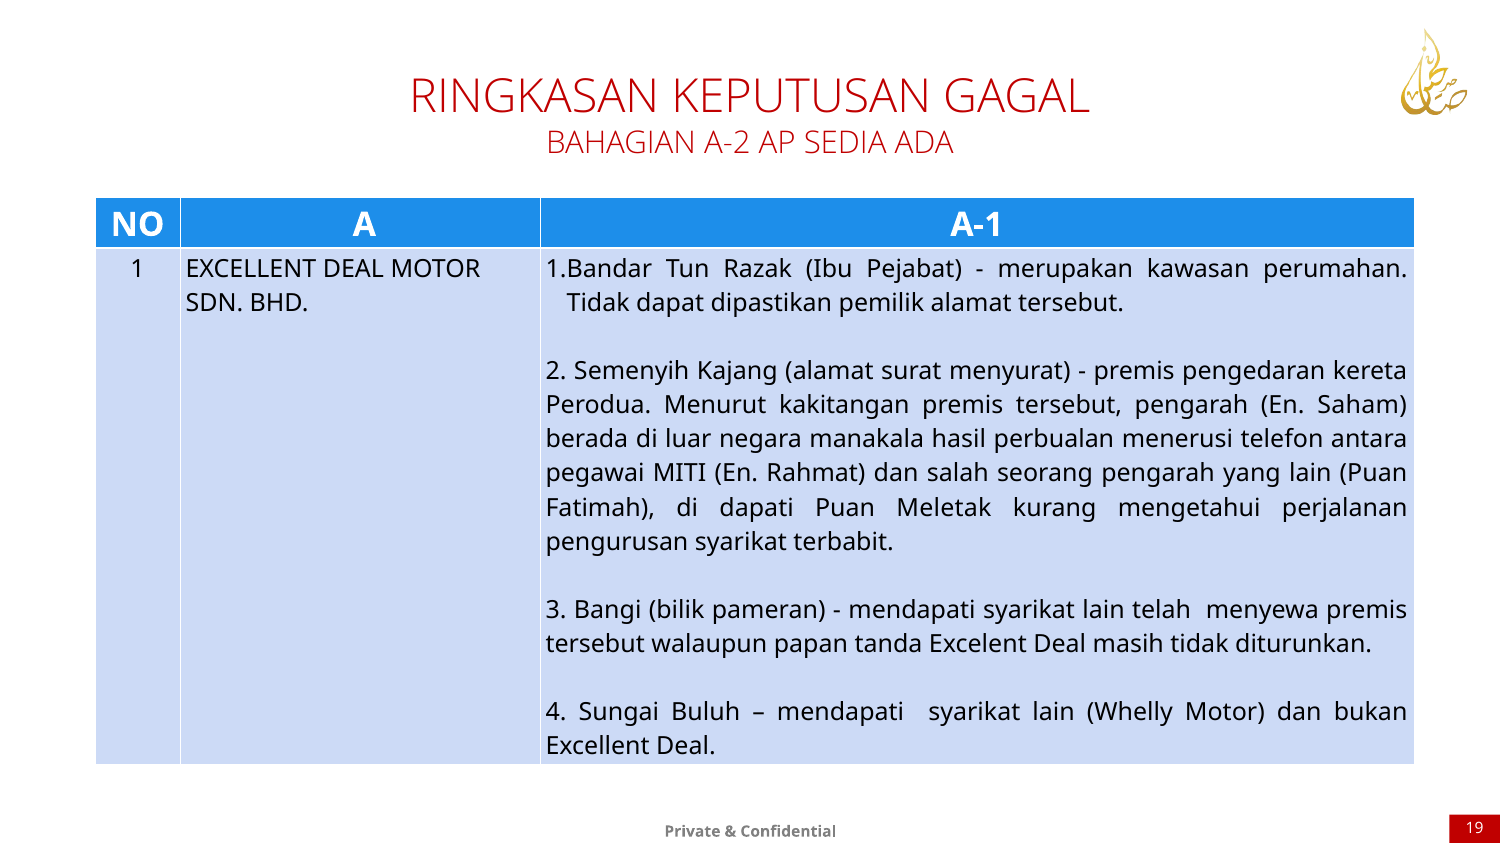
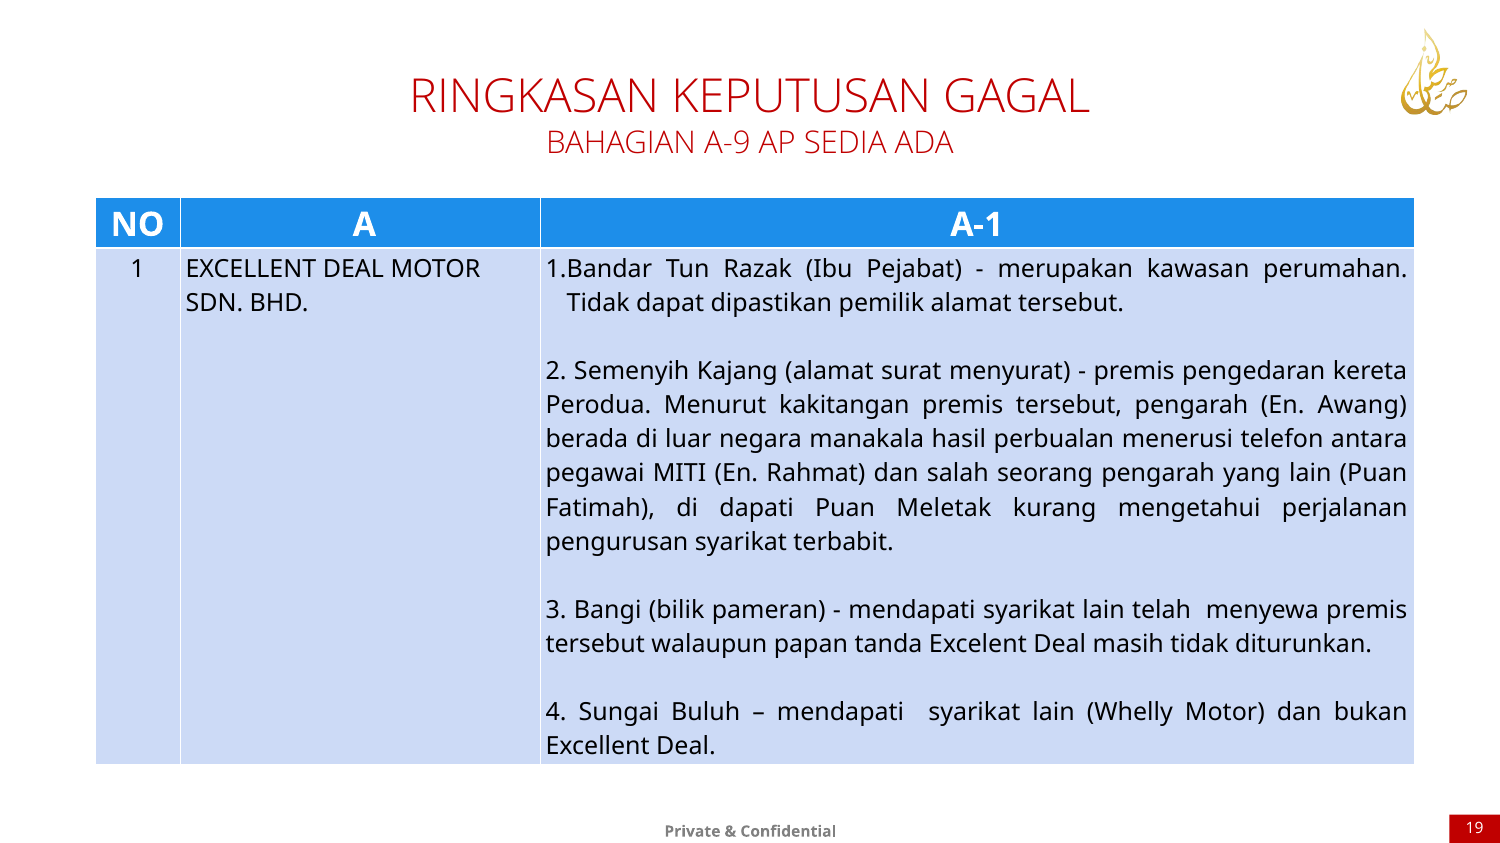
A-2: A-2 -> A-9
Saham: Saham -> Awang
